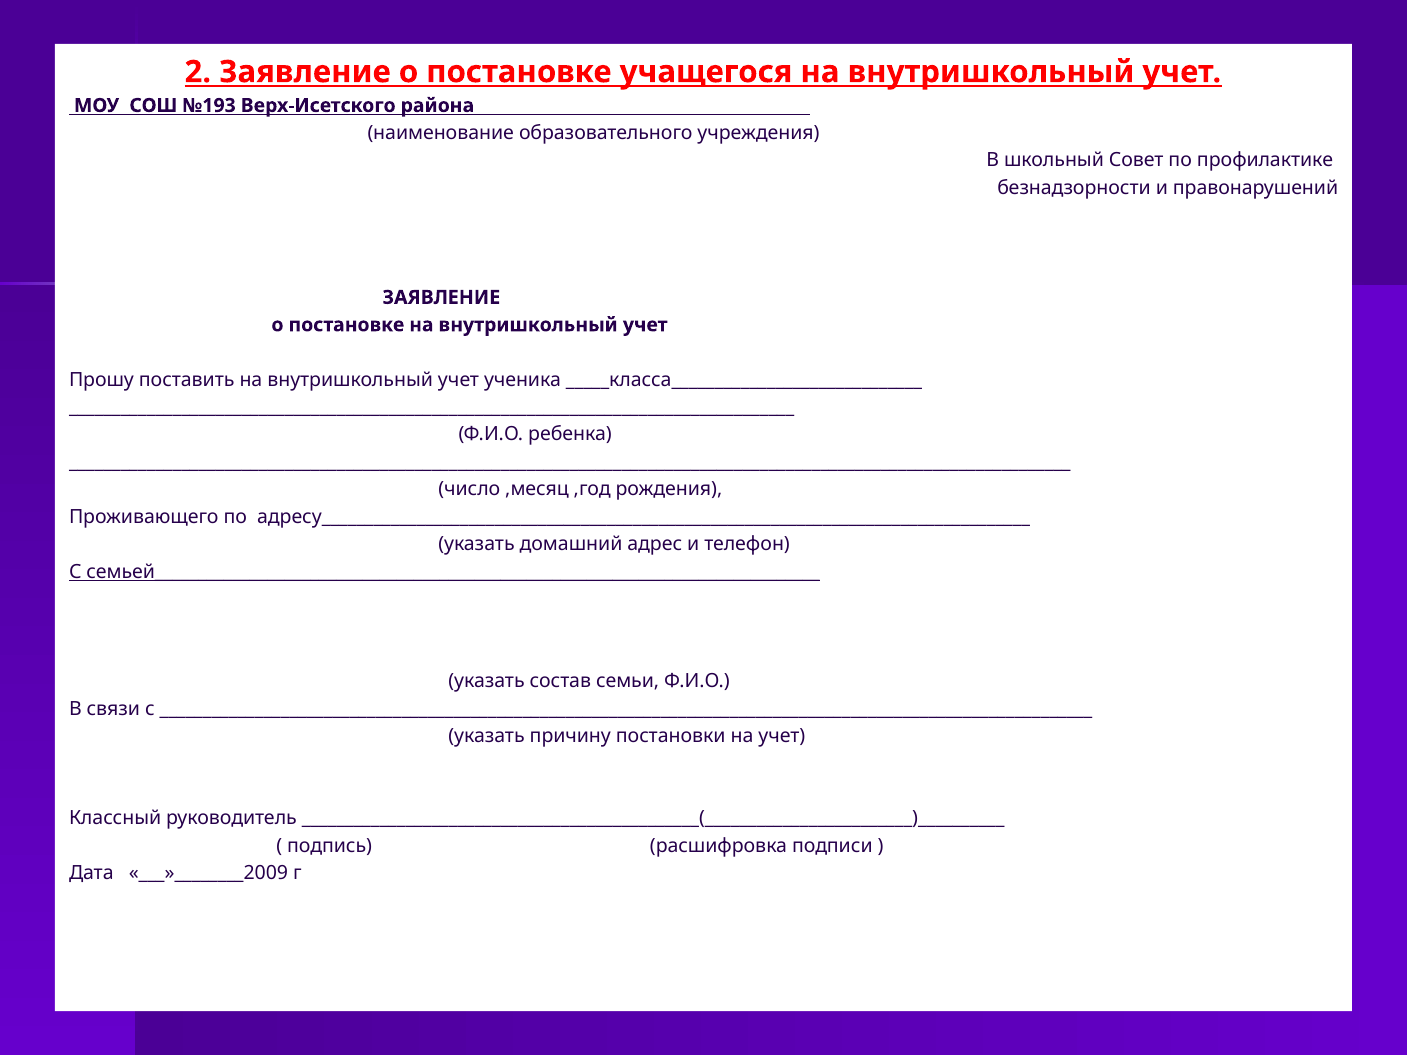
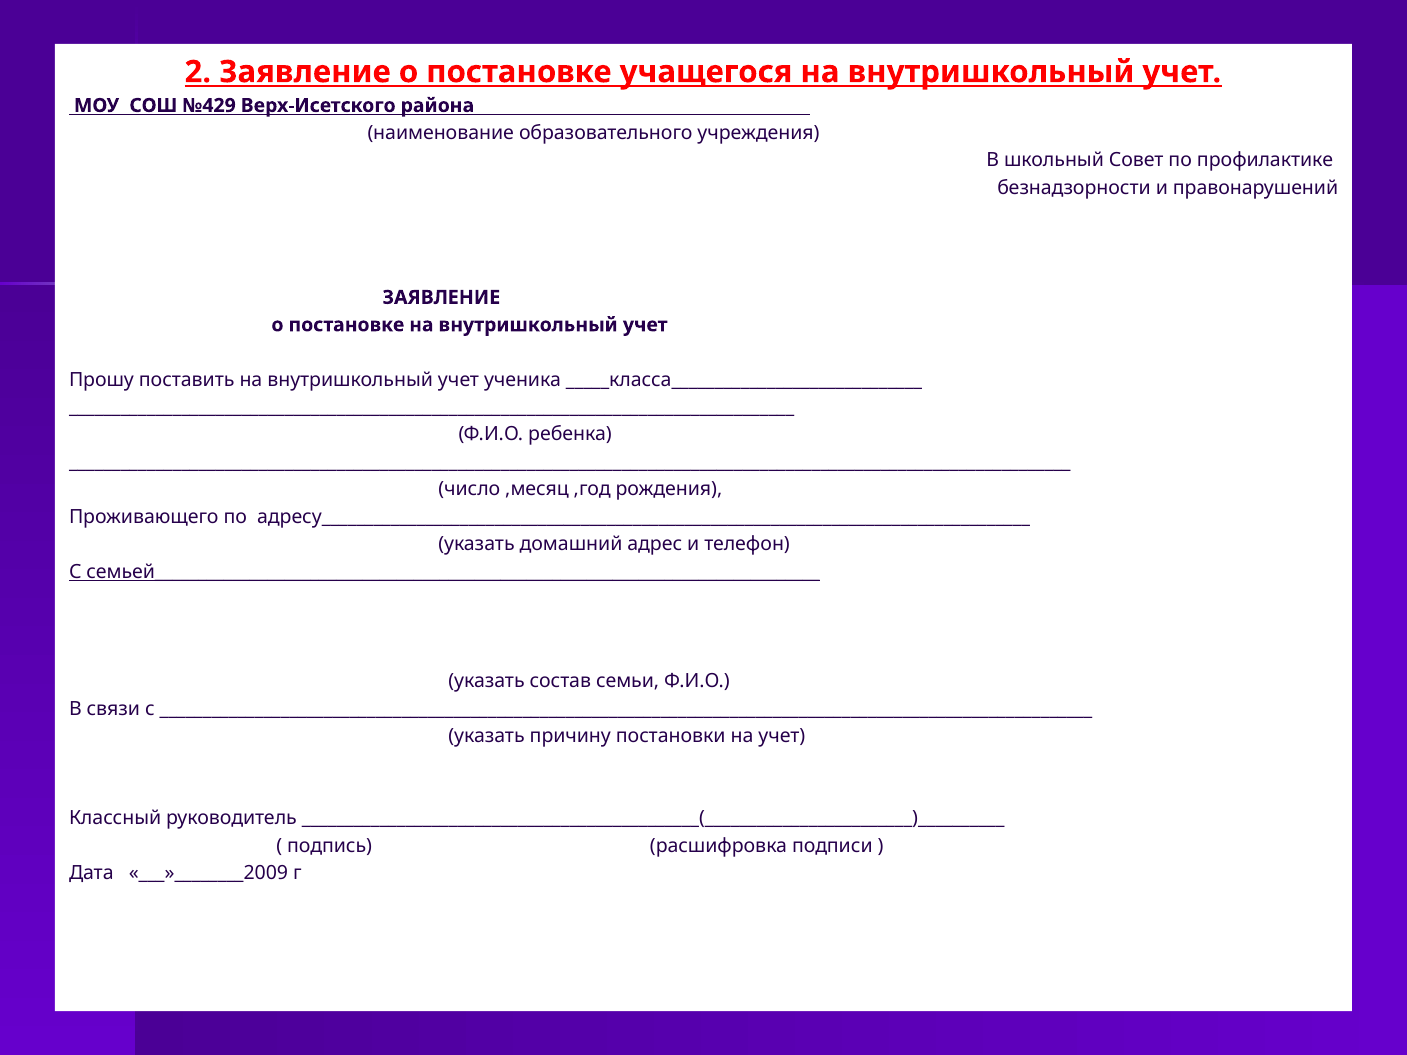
№193: №193 -> №429
